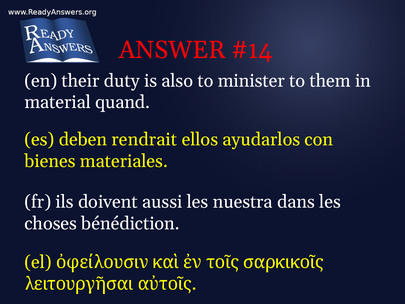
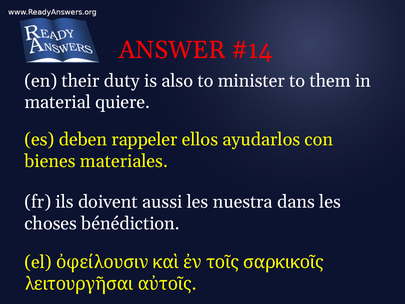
quand: quand -> quiere
rendrait: rendrait -> rappeler
